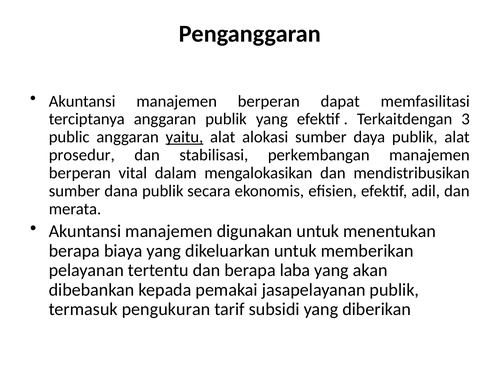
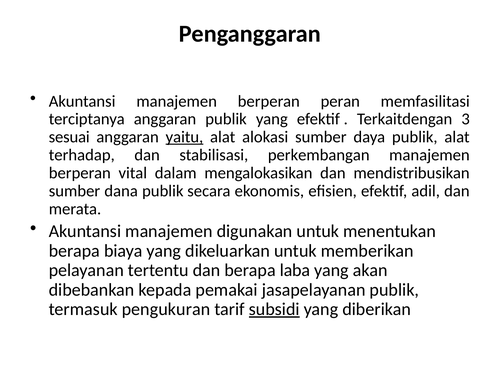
dapat: dapat -> peran
public: public -> sesuai
prosedur: prosedur -> terhadap
subsidi underline: none -> present
